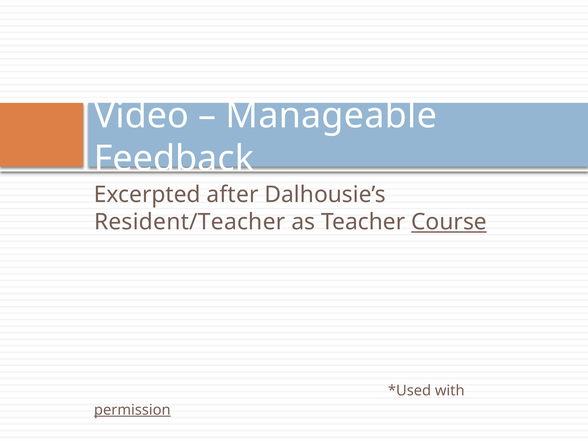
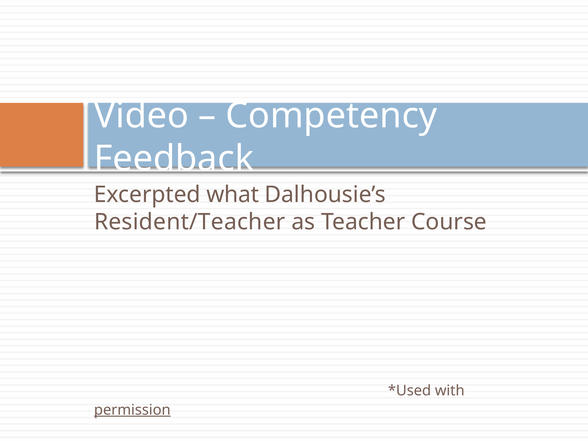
Manageable: Manageable -> Competency
after: after -> what
Course underline: present -> none
